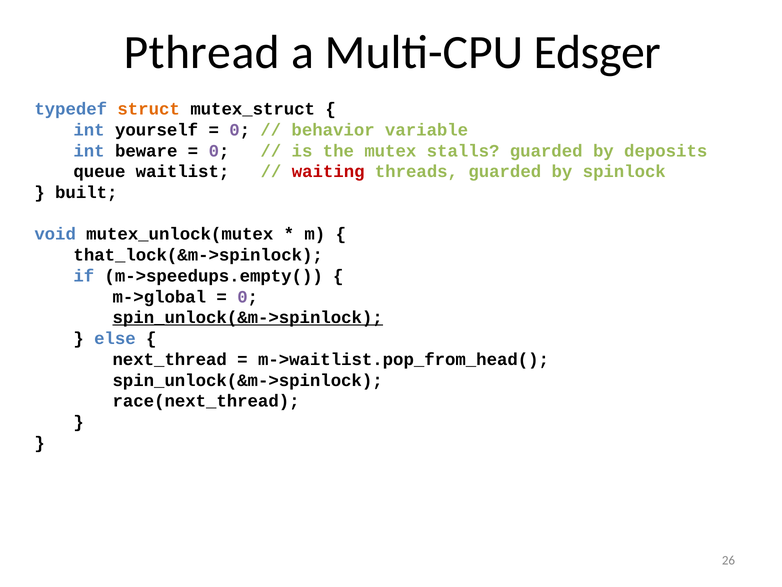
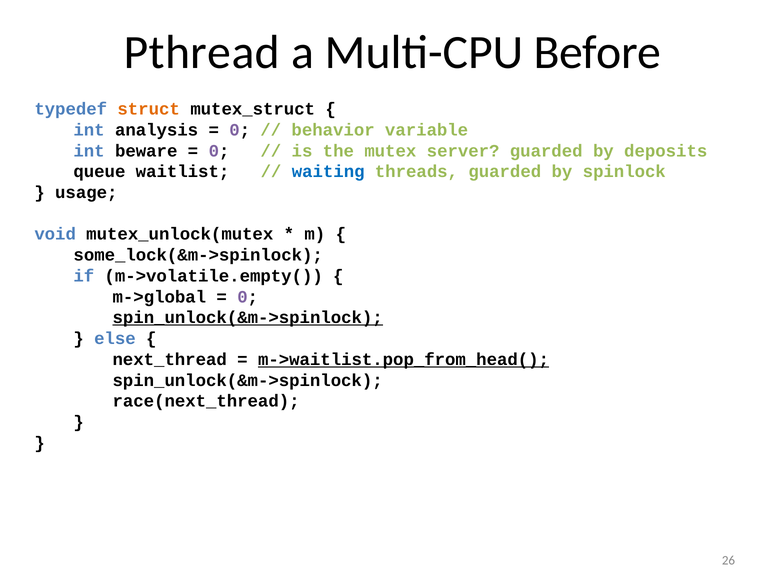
Edsger: Edsger -> Before
yourself: yourself -> analysis
stalls: stalls -> server
waiting colour: red -> blue
built: built -> usage
that_lock(&m->spinlock: that_lock(&m->spinlock -> some_lock(&m->spinlock
m->speedups.empty(: m->speedups.empty( -> m->volatile.empty(
m->waitlist.pop_from_head( underline: none -> present
